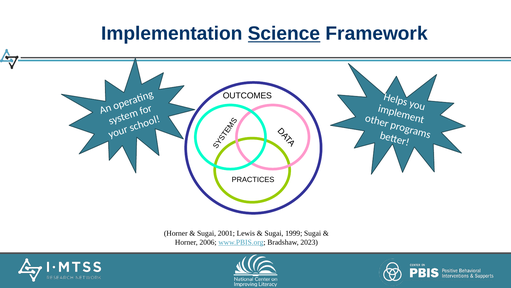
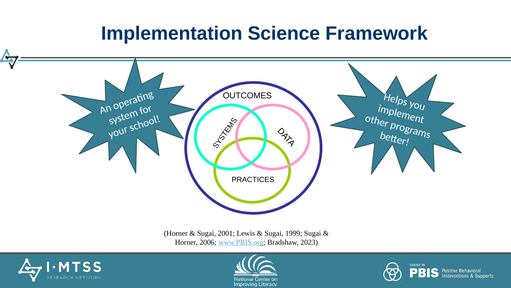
Science underline: present -> none
